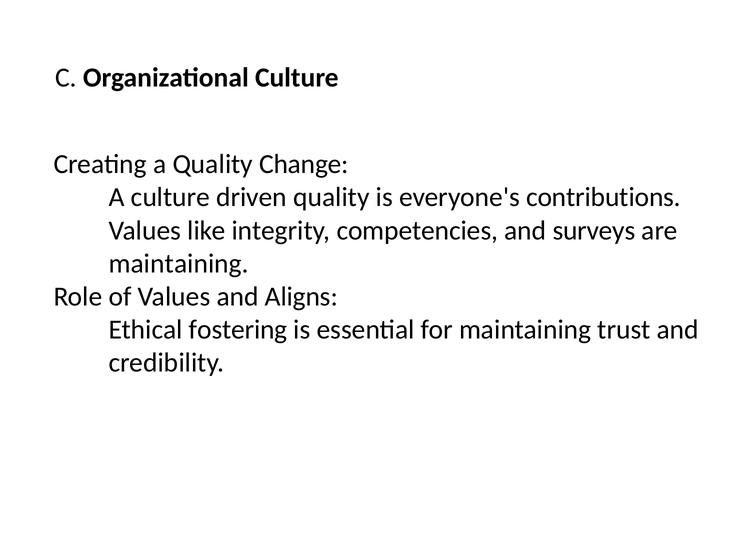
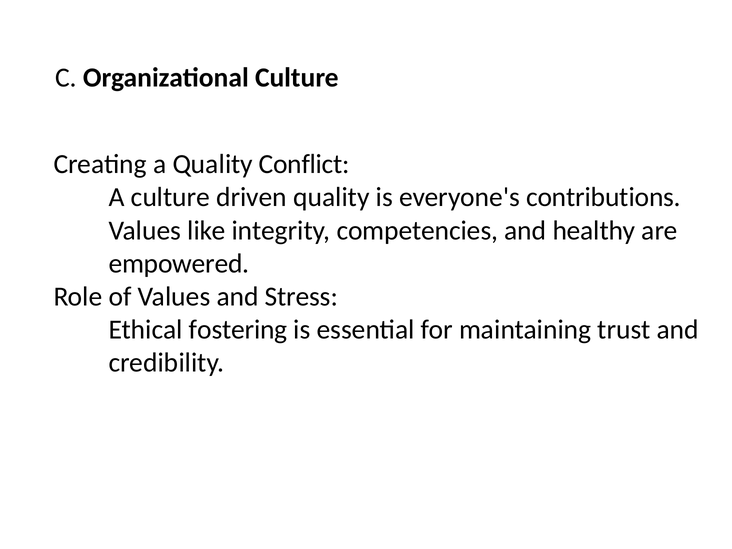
Change: Change -> Conflict
surveys: surveys -> healthy
maintaining at (179, 264): maintaining -> empowered
Aligns: Aligns -> Stress
